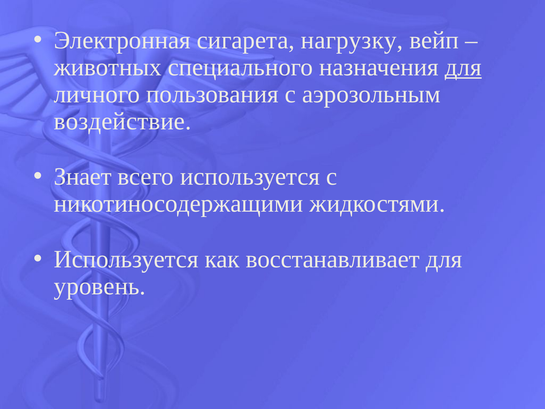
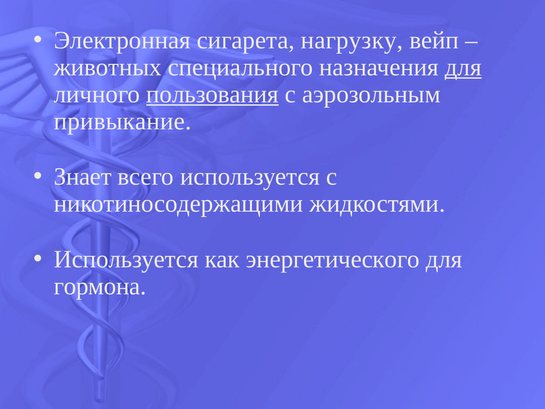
пользования underline: none -> present
воздействие: воздействие -> привыкание
восстанавливает: восстанавливает -> энергетического
уровень: уровень -> гормона
